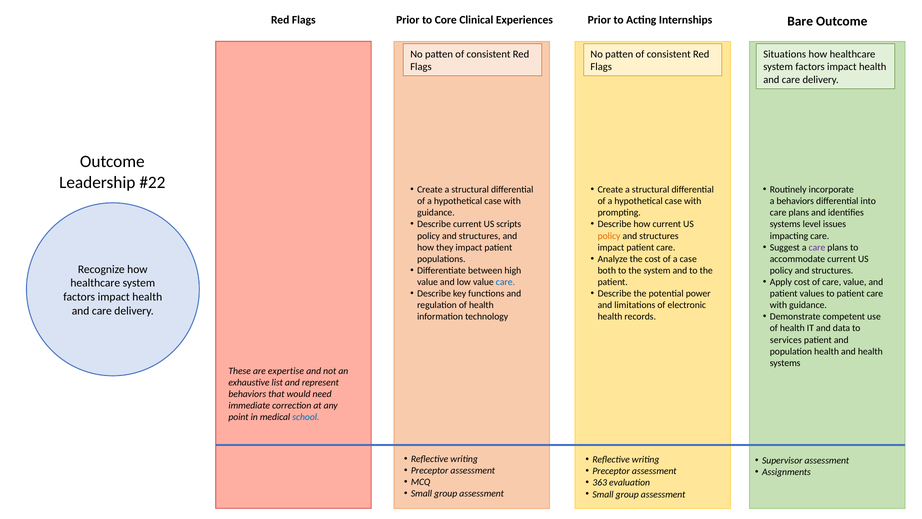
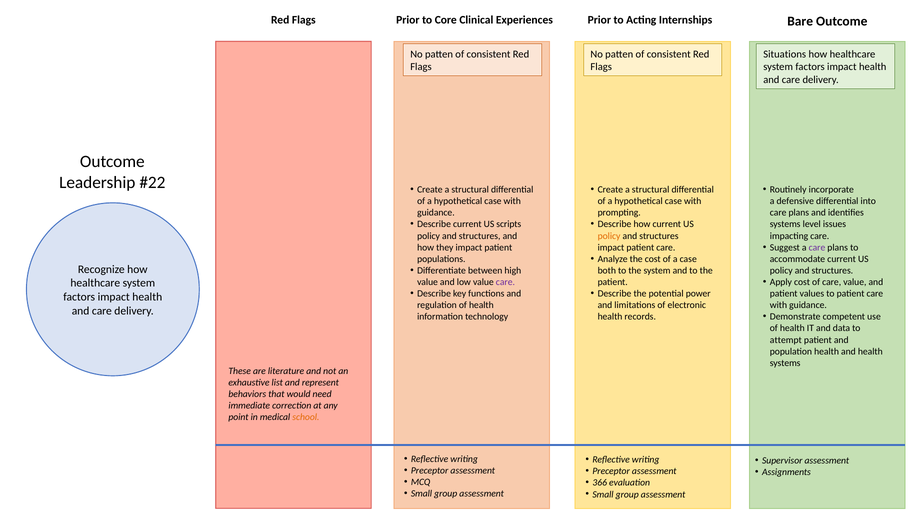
a behaviors: behaviors -> defensive
care at (505, 282) colour: blue -> purple
services: services -> attempt
expertise: expertise -> literature
school colour: blue -> orange
363: 363 -> 366
